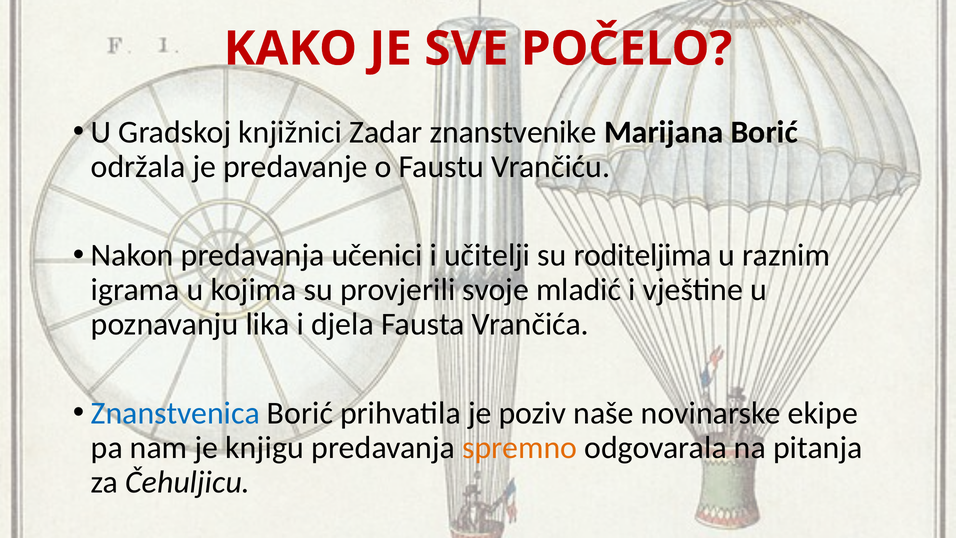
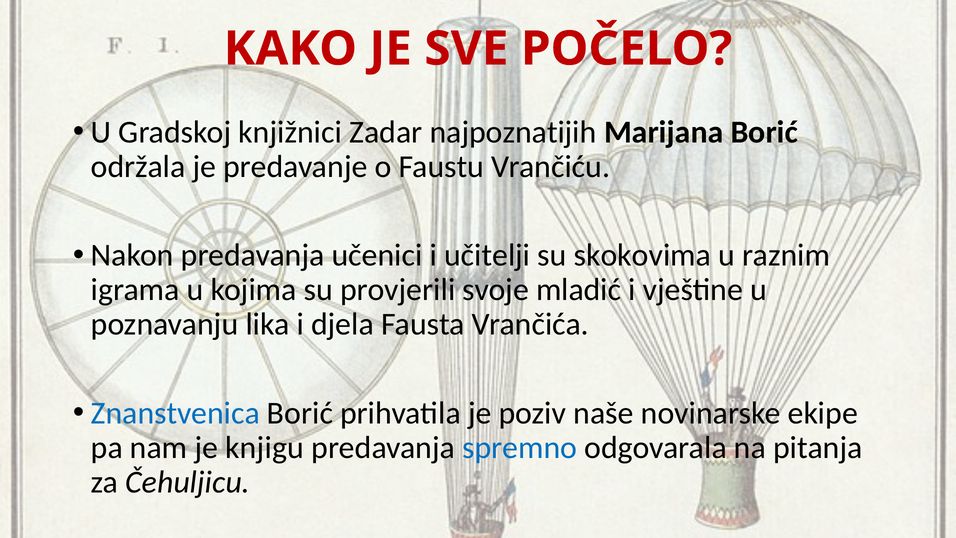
znanstvenike: znanstvenike -> najpoznatijih
roditeljima: roditeljima -> skokovima
spremno colour: orange -> blue
